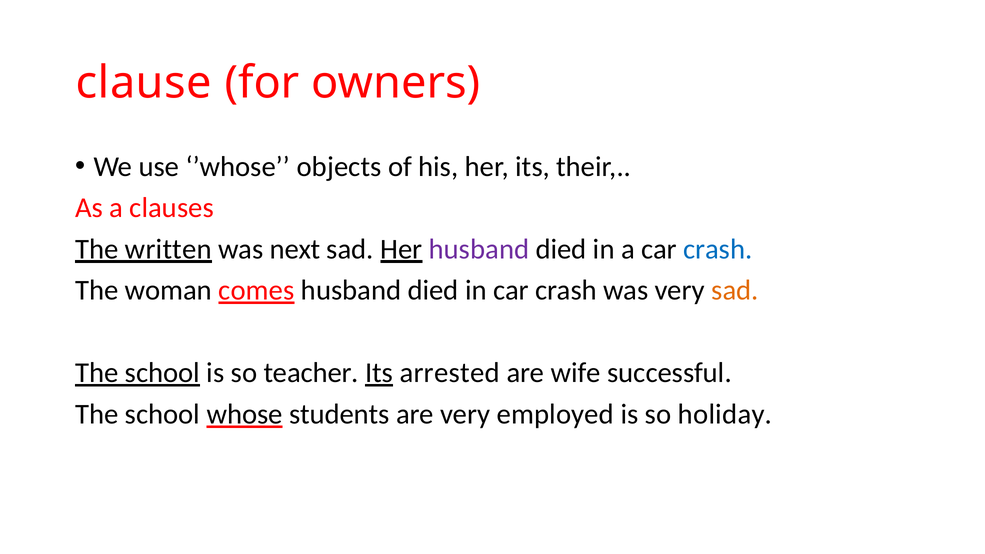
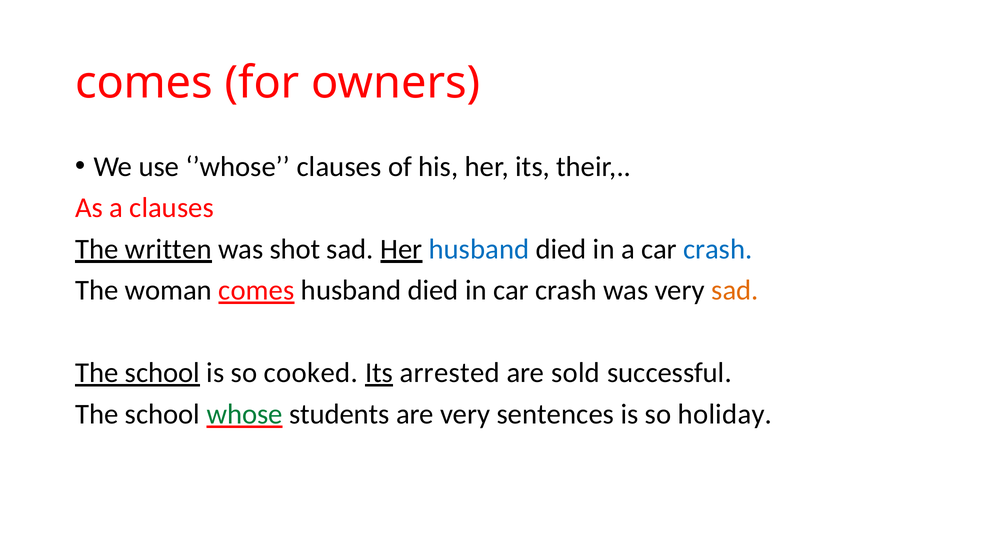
clause at (144, 83): clause -> comes
’whose objects: objects -> clauses
next: next -> shot
husband at (479, 249) colour: purple -> blue
teacher: teacher -> cooked
wife: wife -> sold
whose colour: black -> green
employed: employed -> sentences
